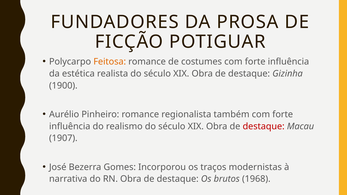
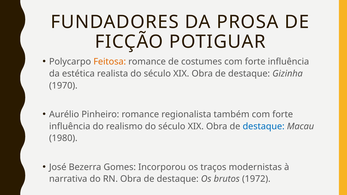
1900: 1900 -> 1970
destaque at (264, 126) colour: red -> blue
1907: 1907 -> 1980
1968: 1968 -> 1972
